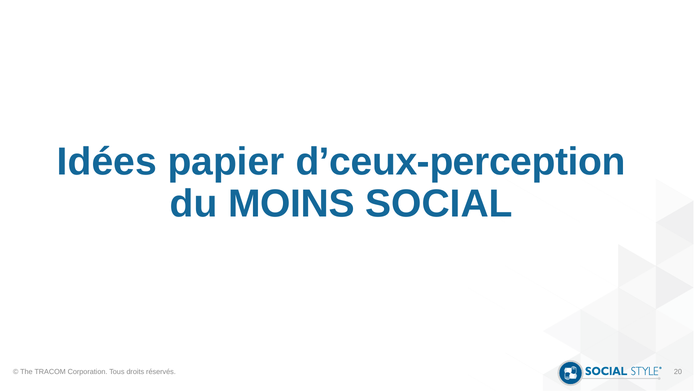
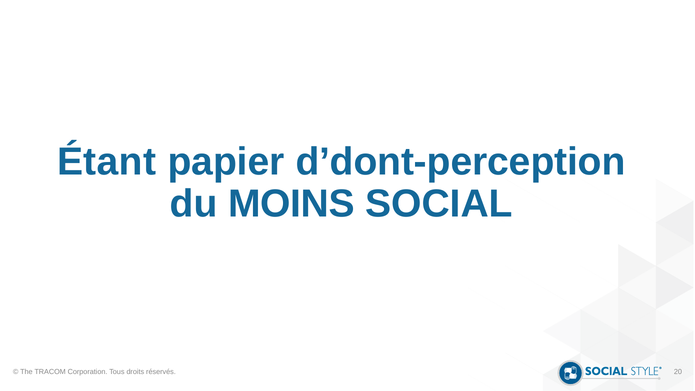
Idées: Idées -> Étant
d’ceux-perception: d’ceux-perception -> d’dont-perception
